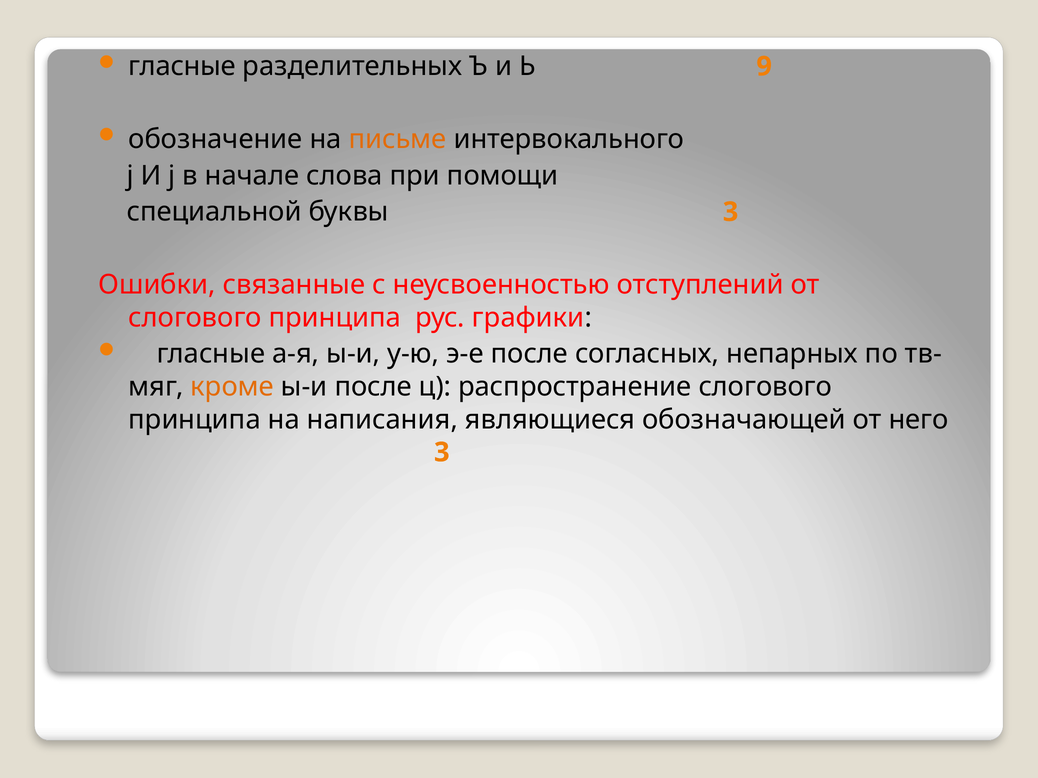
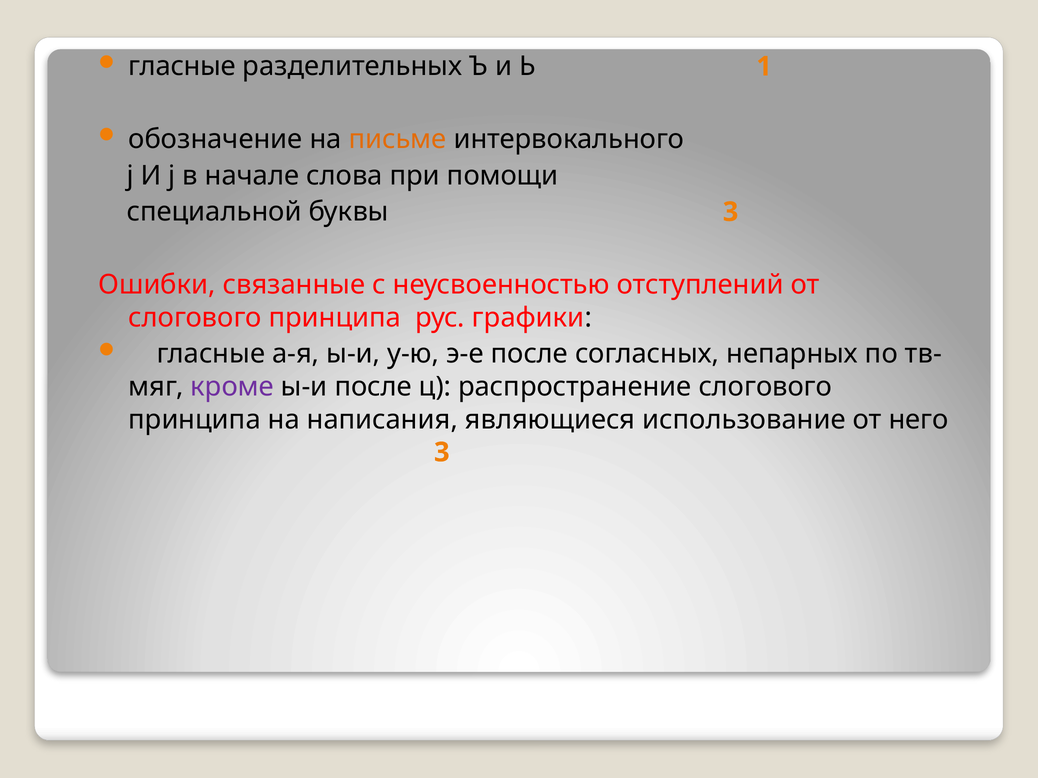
9: 9 -> 1
кроме colour: orange -> purple
обозначающей: обозначающей -> использование
